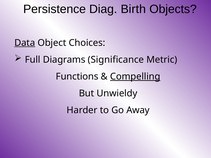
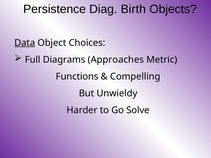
Significance: Significance -> Approaches
Compelling underline: present -> none
Away: Away -> Solve
